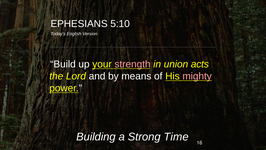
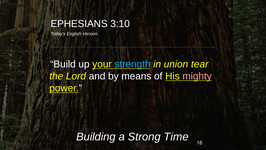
5:10: 5:10 -> 3:10
strength colour: pink -> light blue
acts: acts -> tear
